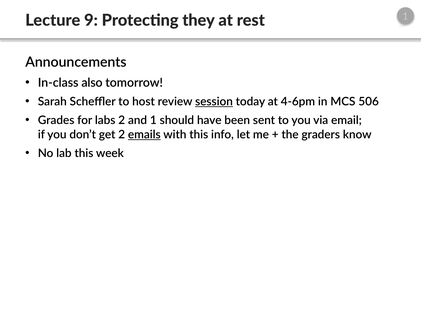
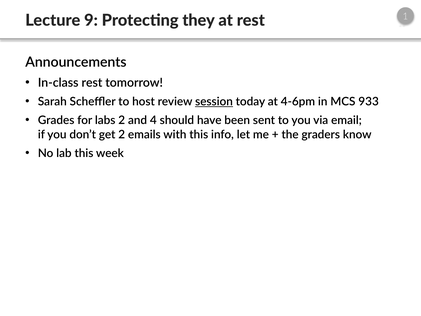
In-class also: also -> rest
506: 506 -> 933
and 1: 1 -> 4
emails underline: present -> none
